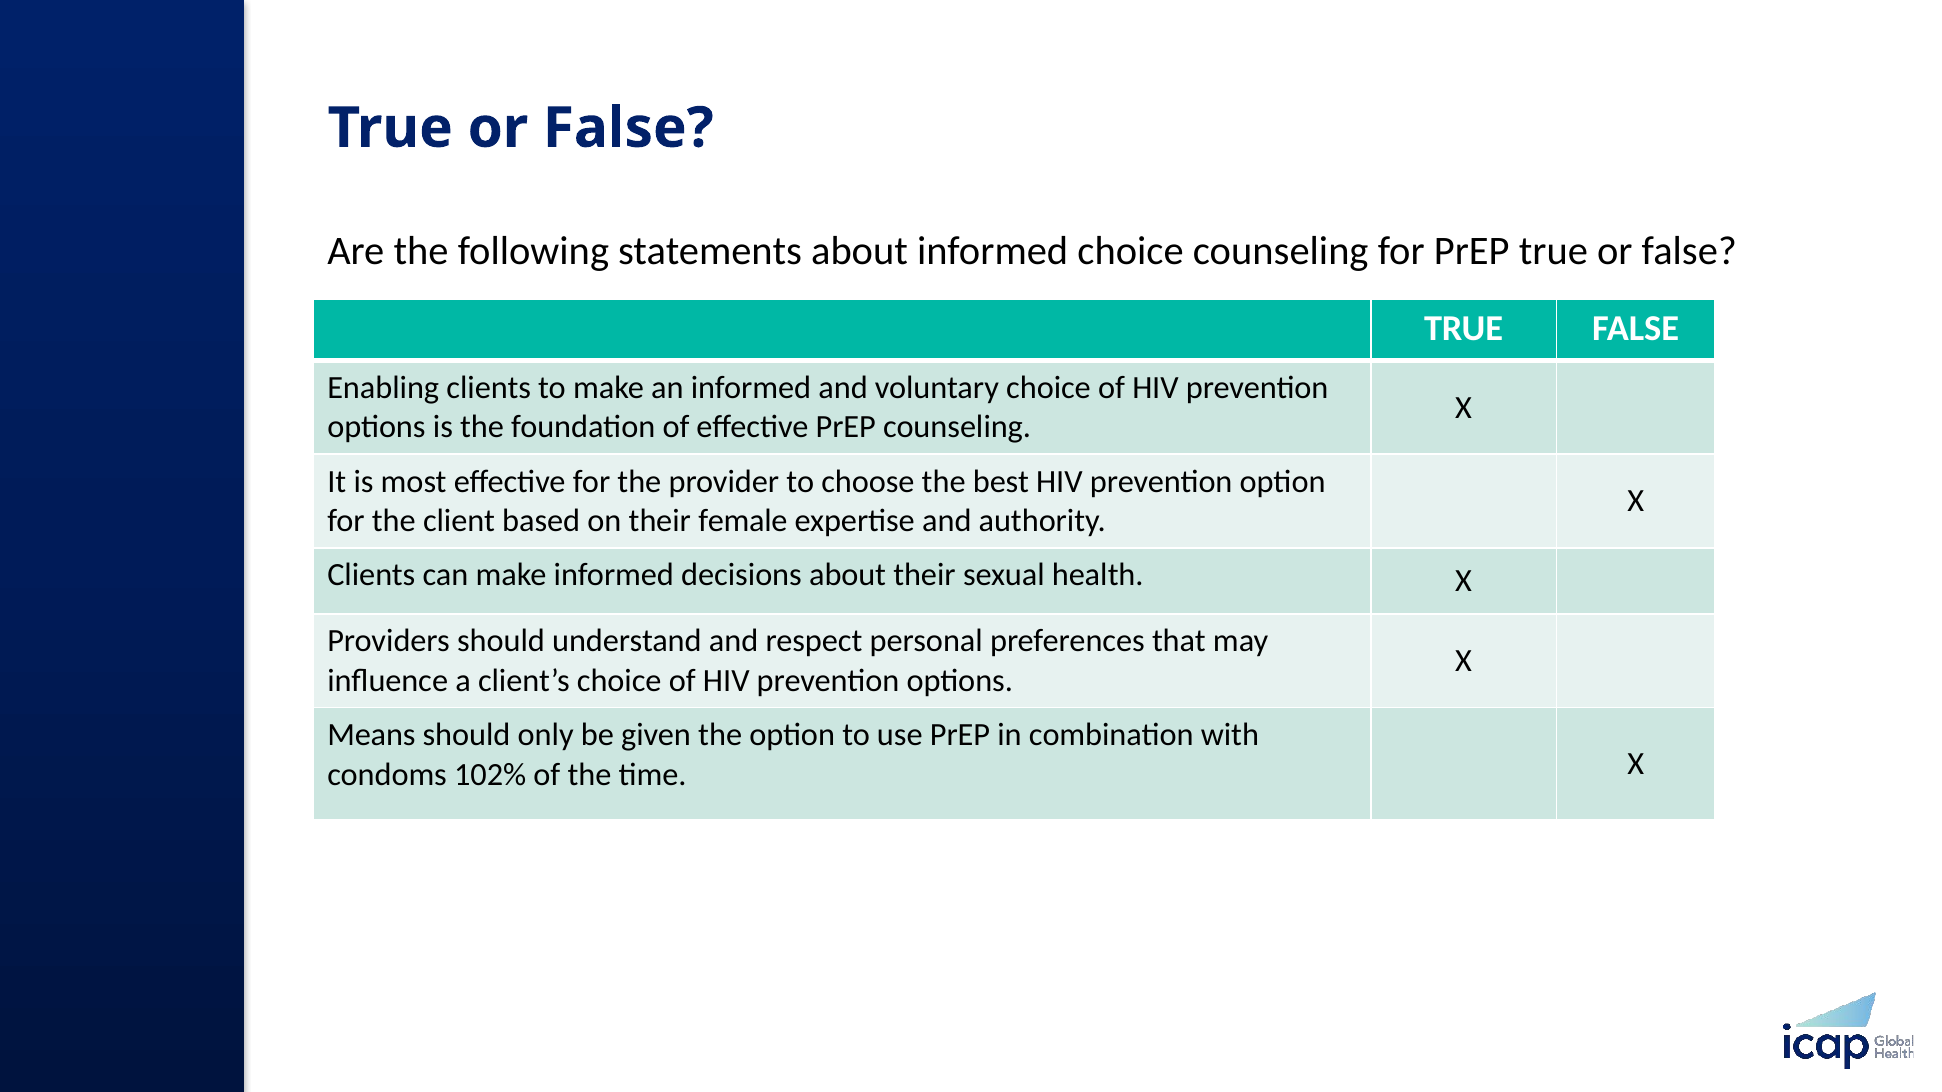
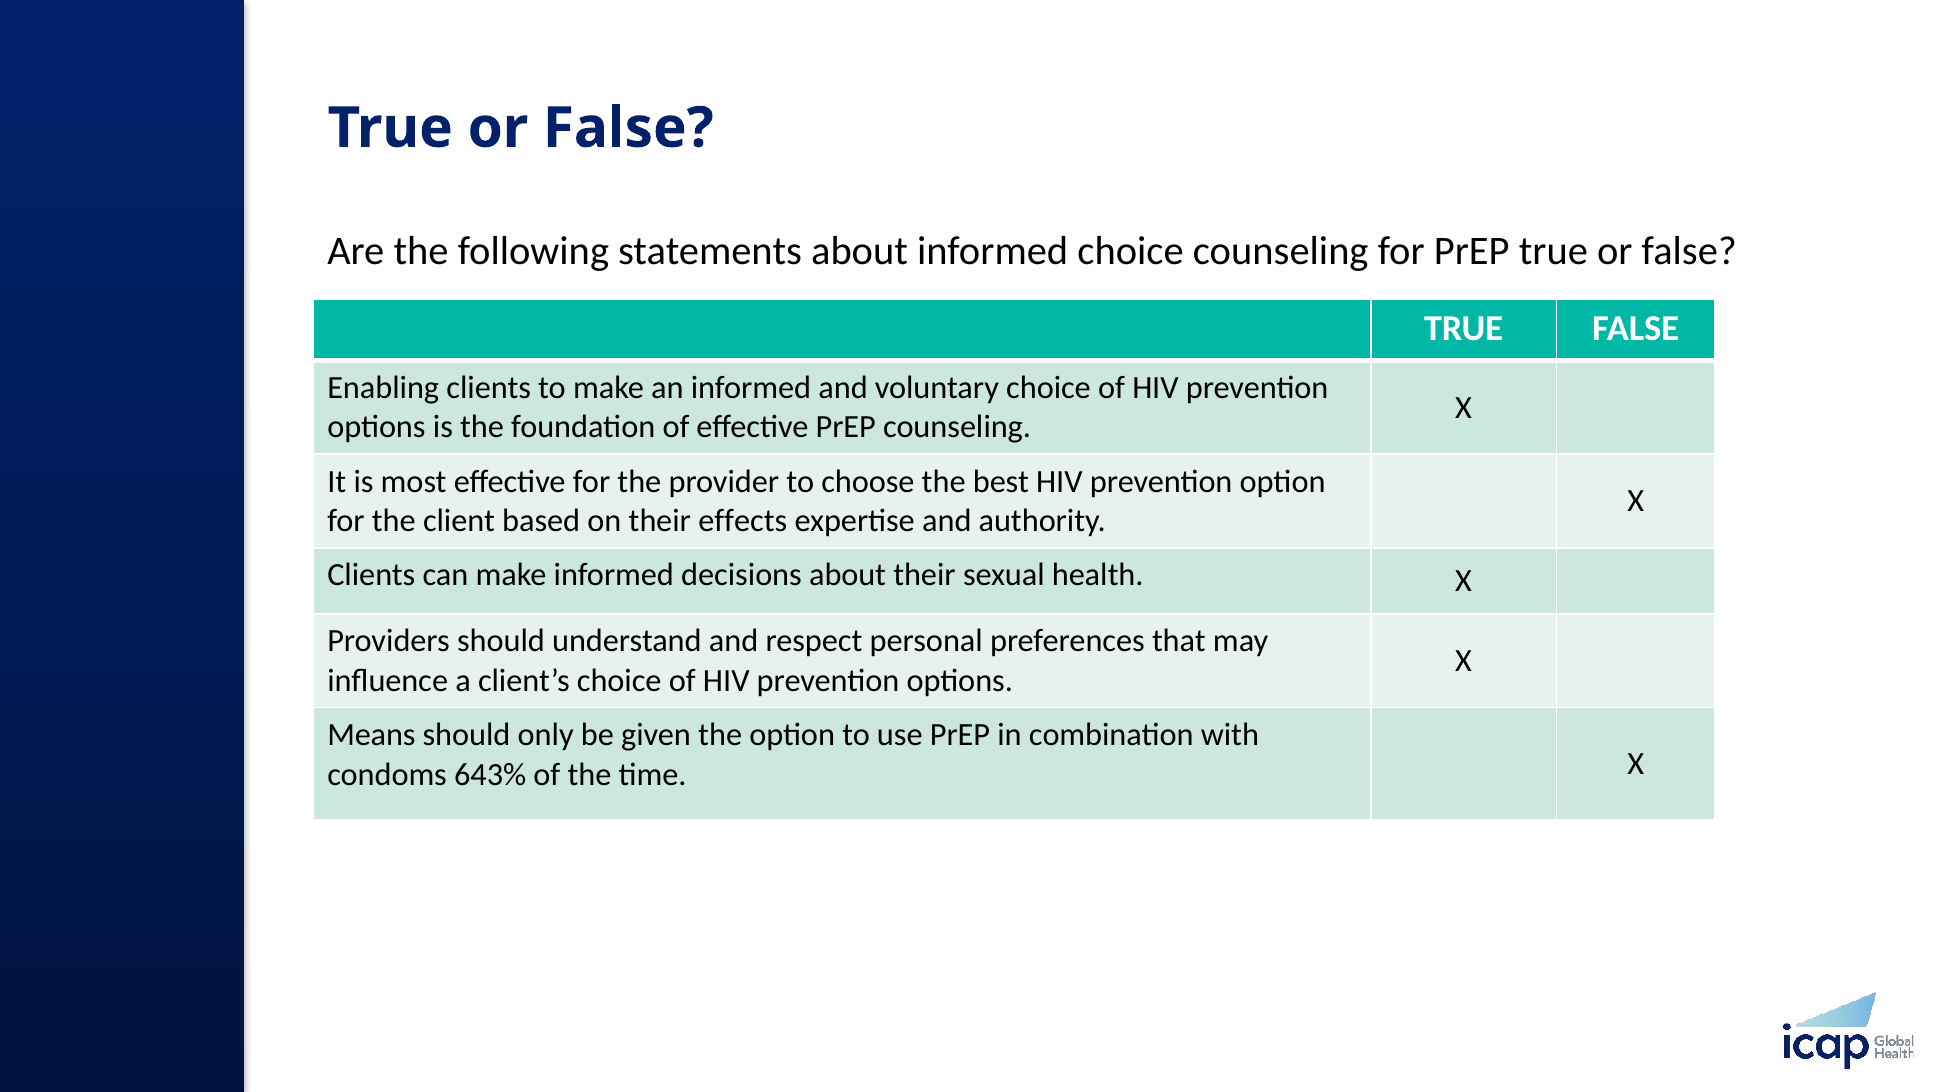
female: female -> effects
102%: 102% -> 643%
